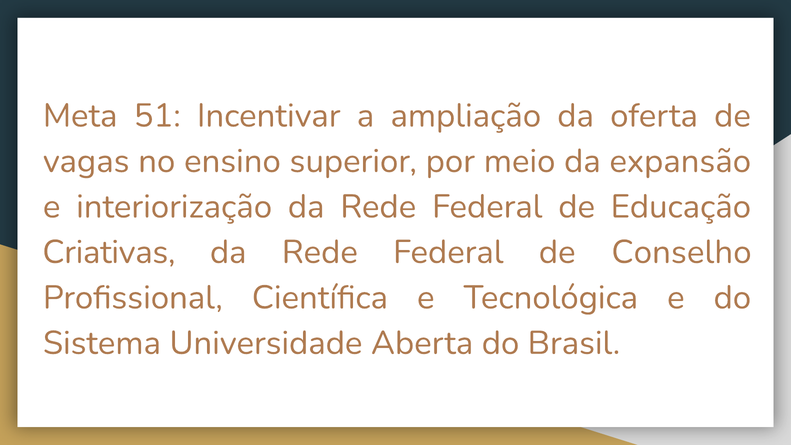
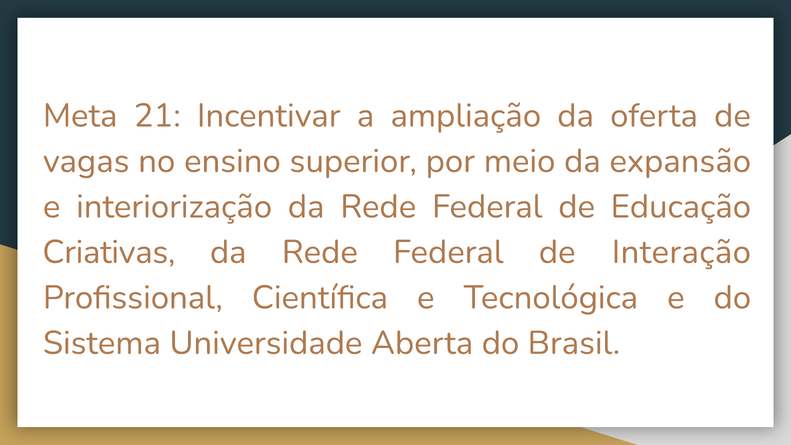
51: 51 -> 21
Conselho: Conselho -> Interação
